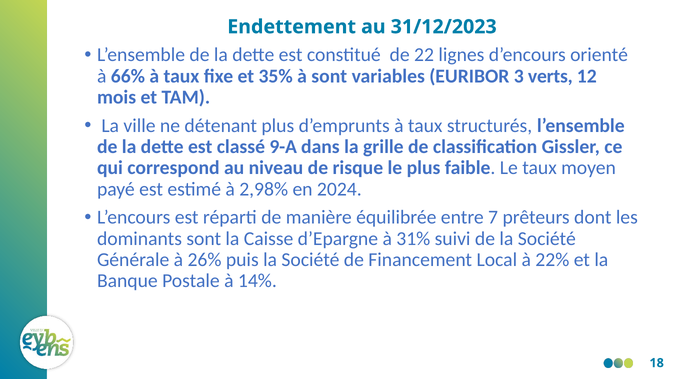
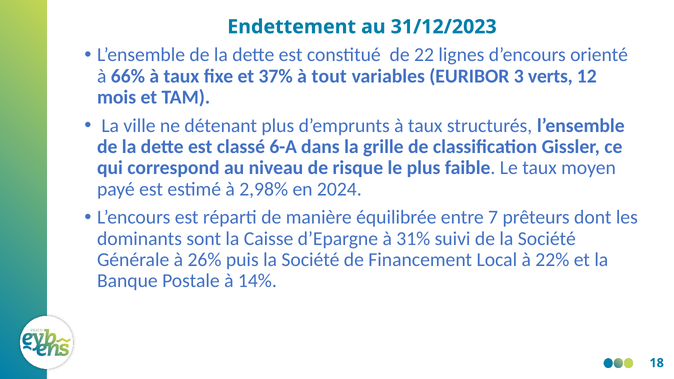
35%: 35% -> 37%
à sont: sont -> tout
9-A: 9-A -> 6-A
